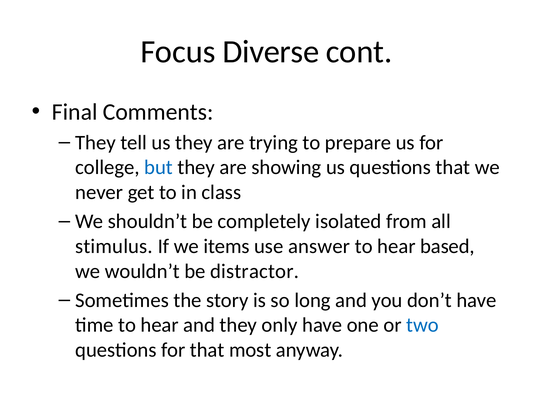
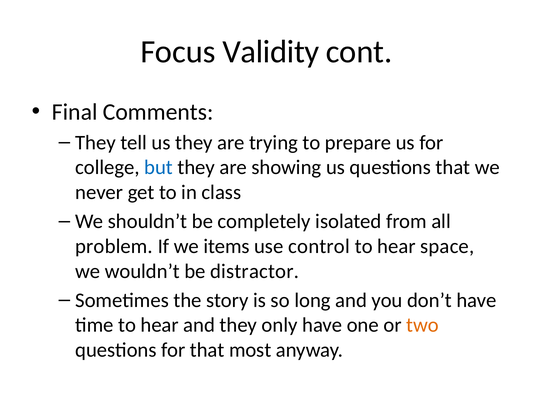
Diverse: Diverse -> Validity
stimulus: stimulus -> problem
answer: answer -> control
based: based -> space
two colour: blue -> orange
